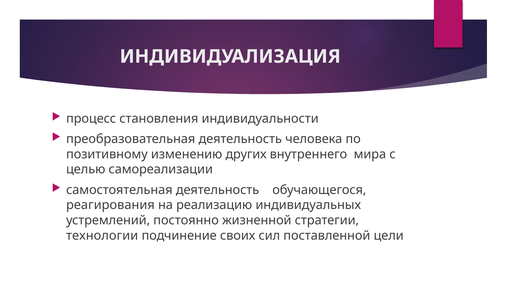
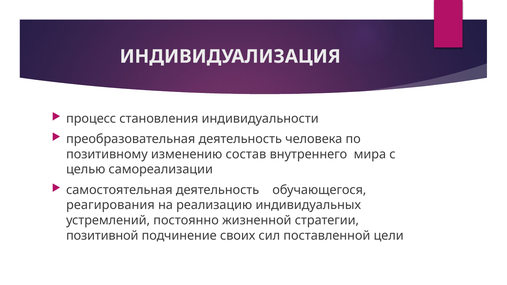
других: других -> состав
технологии: технологии -> позитивной
